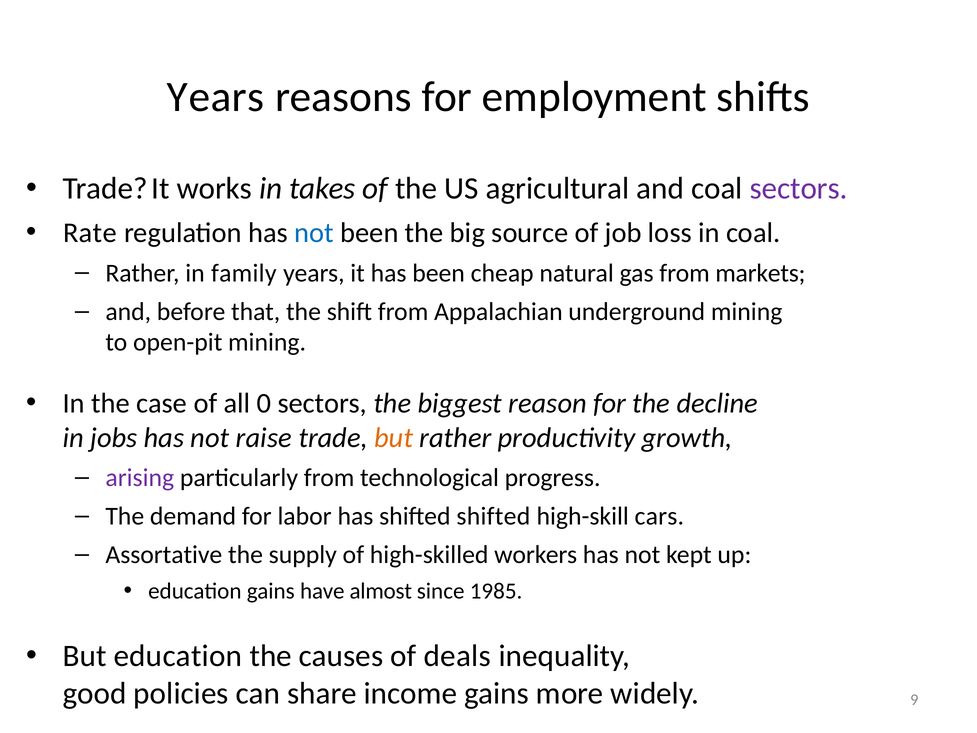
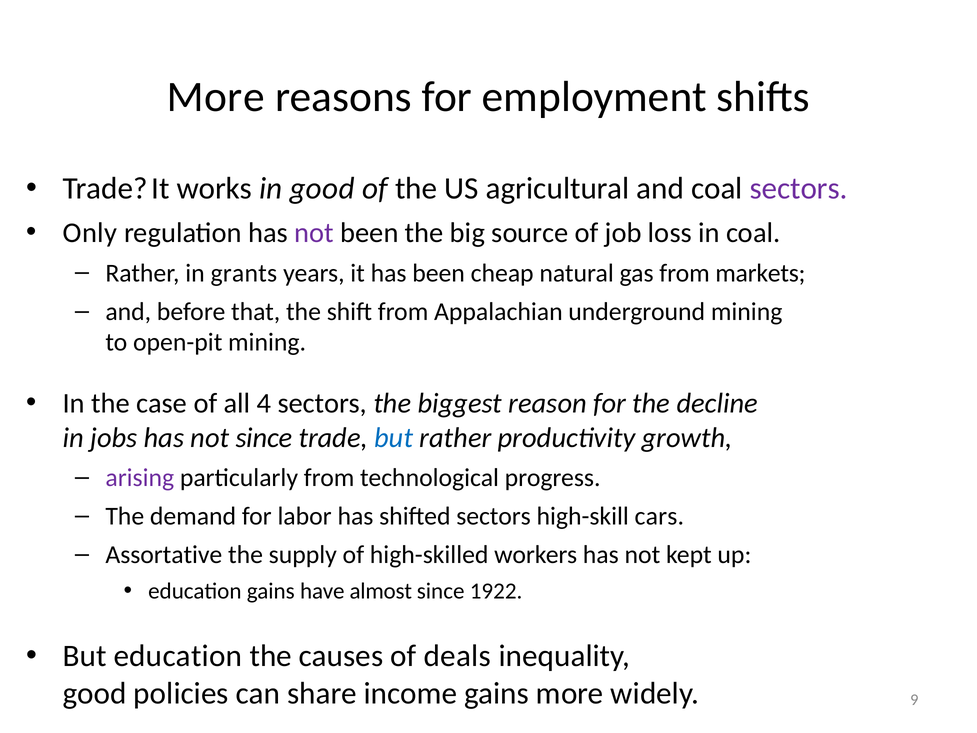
Years at (216, 97): Years -> More
in takes: takes -> good
Rate: Rate -> Only
not at (314, 233) colour: blue -> purple
family: family -> grants
0: 0 -> 4
not raise: raise -> since
but at (394, 438) colour: orange -> blue
shifted shifted: shifted -> sectors
1985: 1985 -> 1922
